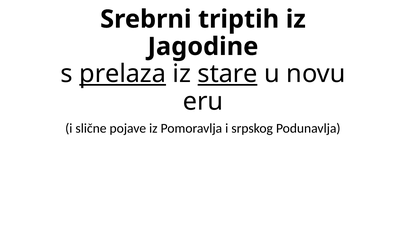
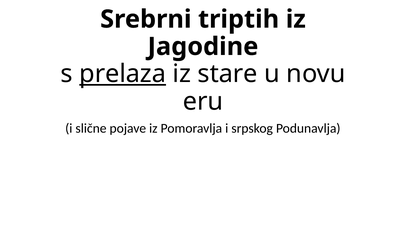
stare underline: present -> none
